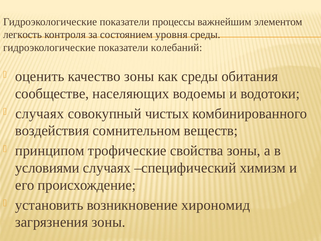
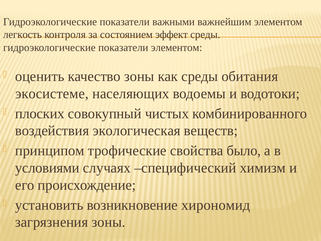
процессы: процессы -> важными
уровня: уровня -> эффект
показатели колебаний: колебаний -> элементом
сообществе: сообществе -> экосистеме
случаях at (40, 113): случаях -> плоских
сомнительном: сомнительном -> экологическая
свойства зоны: зоны -> было
